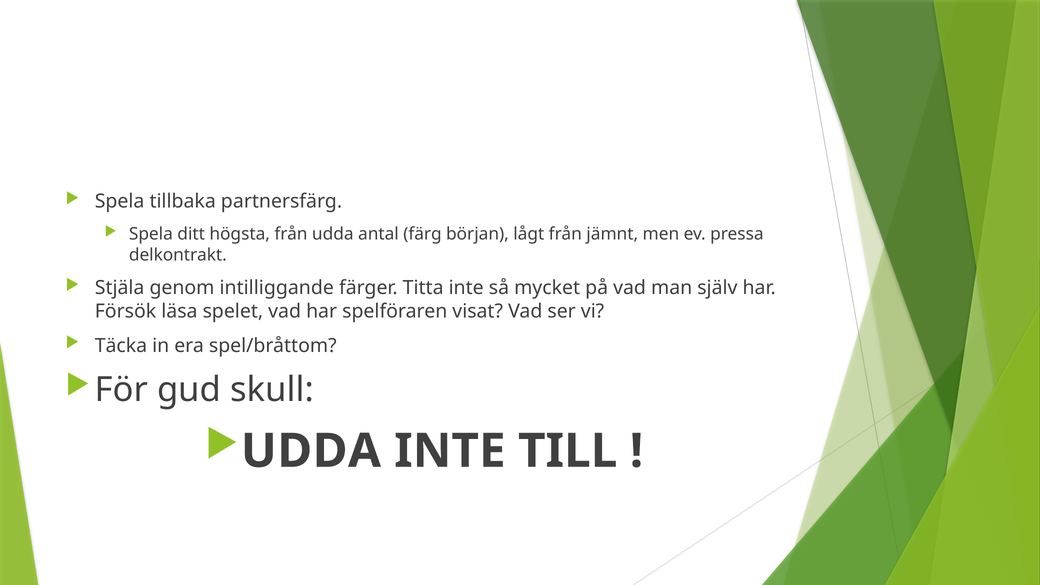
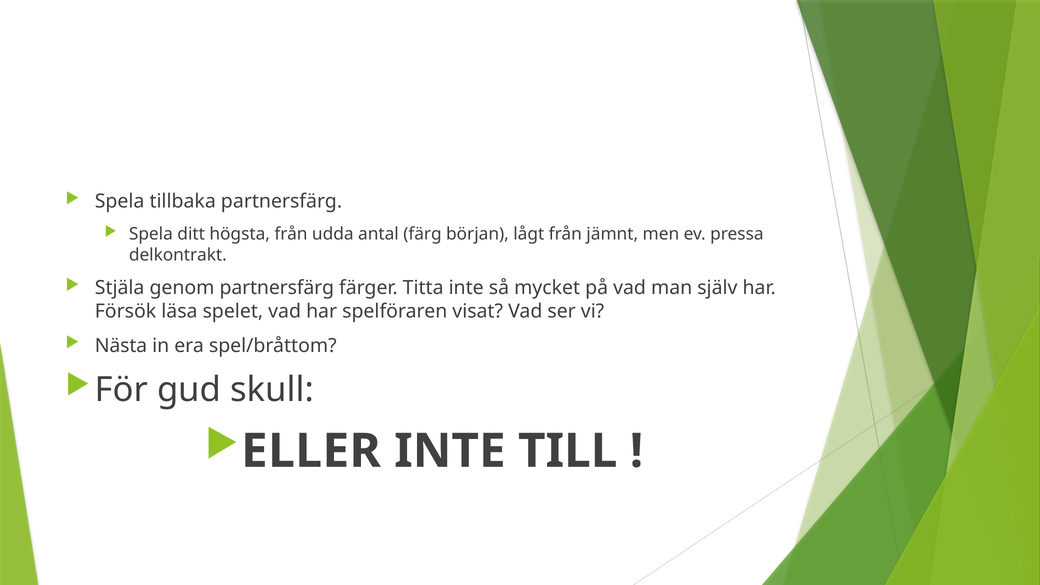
genom intilliggande: intilliggande -> partnersfärg
Täcka: Täcka -> Nästa
UDDA at (311, 451): UDDA -> ELLER
